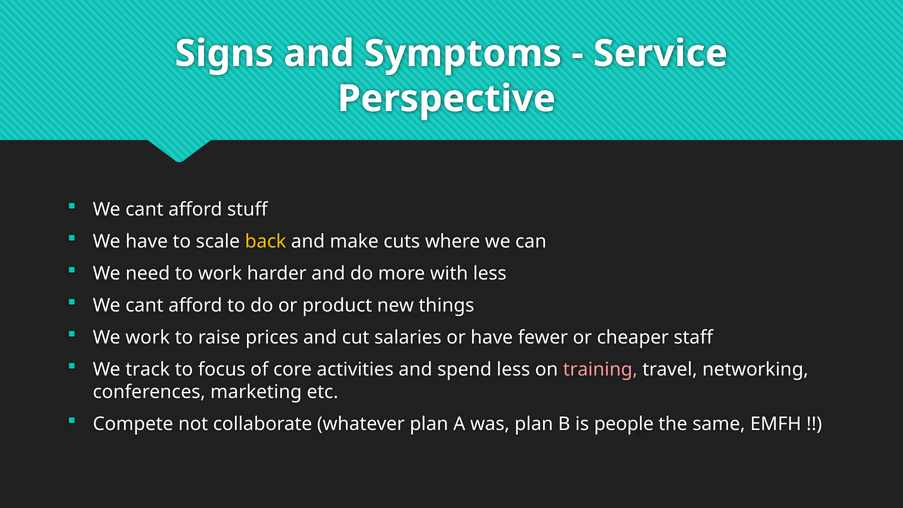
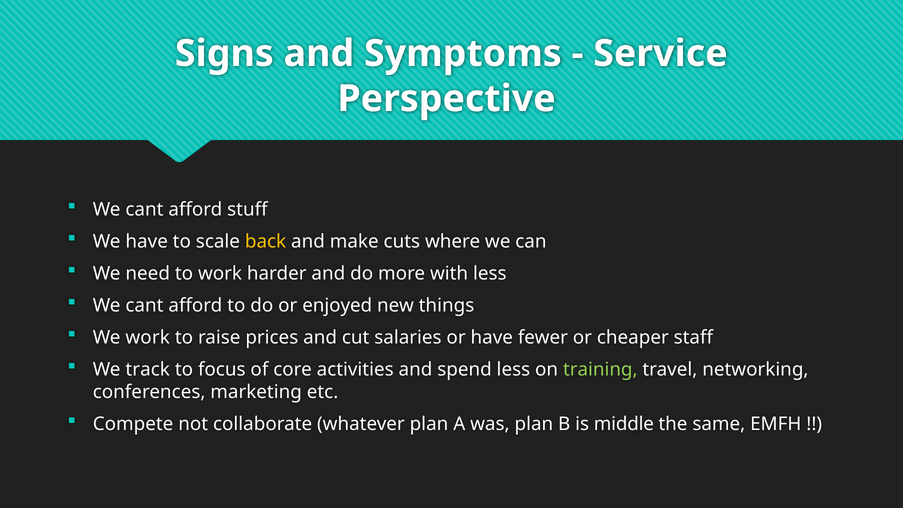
product: product -> enjoyed
training colour: pink -> light green
people: people -> middle
